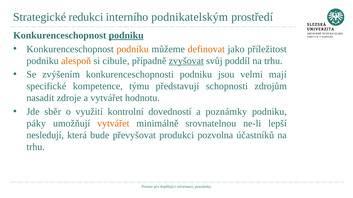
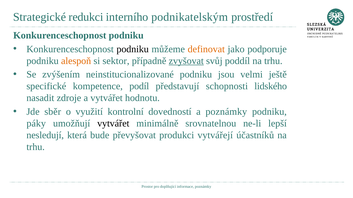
podniku at (126, 35) underline: present -> none
podniku at (133, 49) colour: orange -> black
příležitost: příležitost -> podporuje
cibule: cibule -> sektor
konkurenceschopnosti: konkurenceschopnosti -> neinstitucionalizované
mají: mají -> ještě
týmu: týmu -> podíl
zdrojům: zdrojům -> lidského
vytvářet at (113, 124) colour: orange -> black
pozvolna: pozvolna -> vytvářejí
